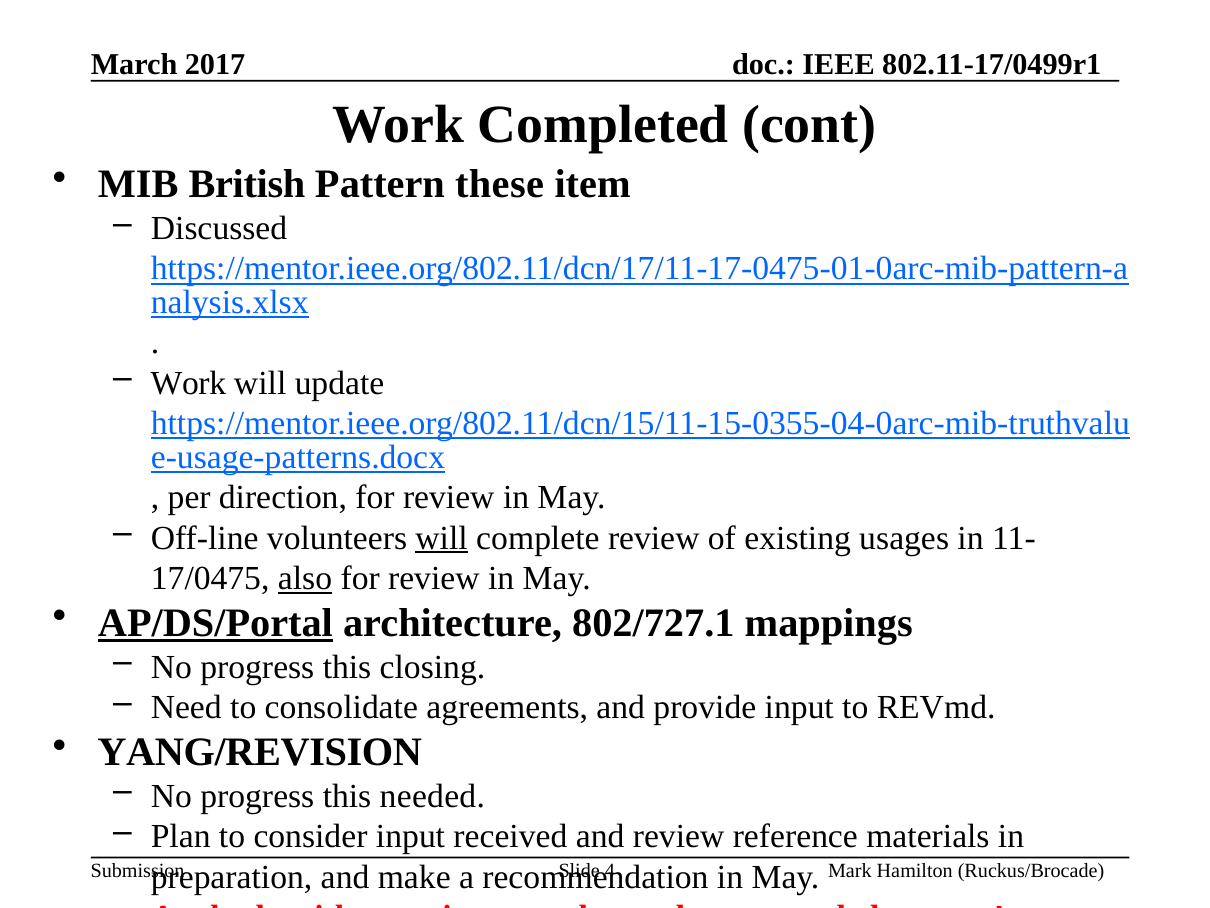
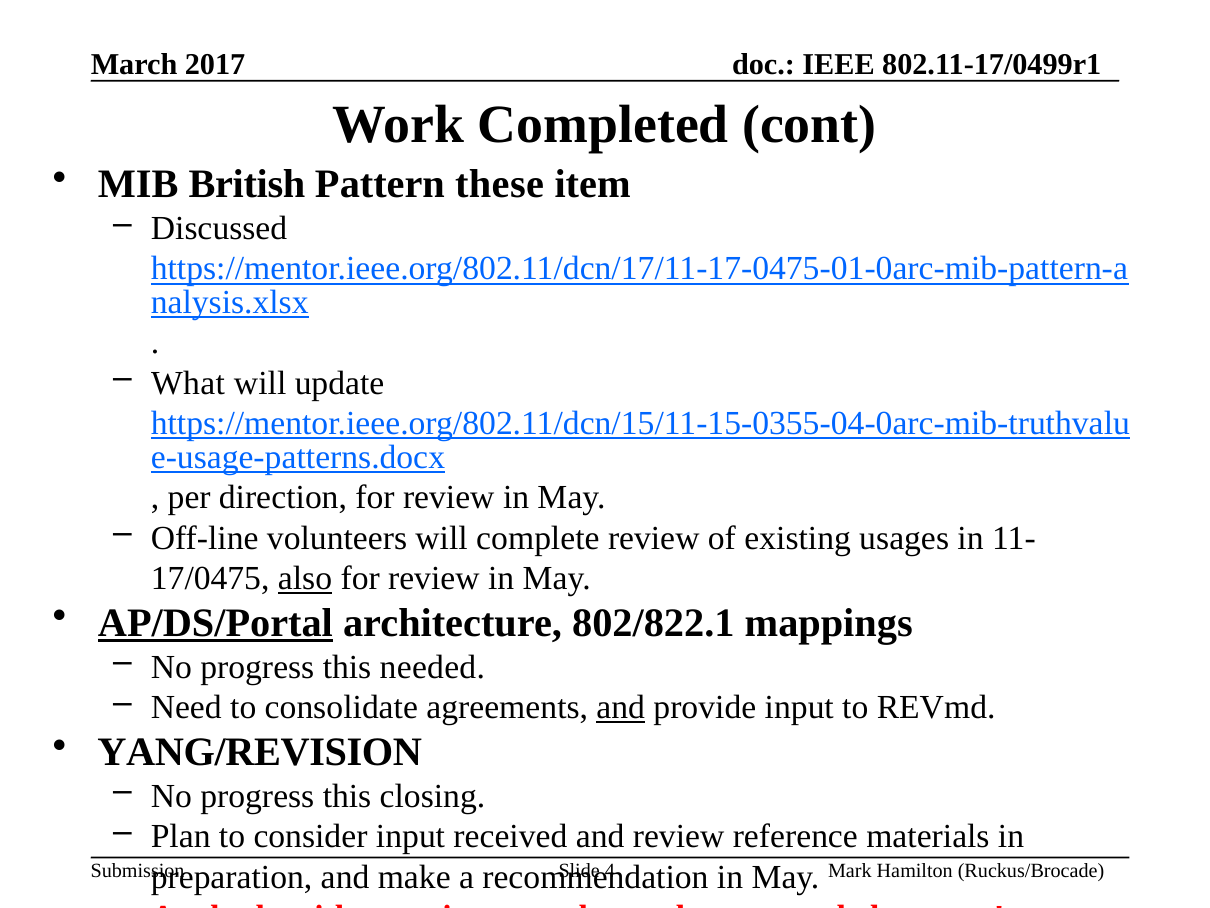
Work at (188, 383): Work -> What
will at (442, 538) underline: present -> none
802/727.1: 802/727.1 -> 802/822.1
closing: closing -> needed
and at (621, 707) underline: none -> present
needed: needed -> closing
